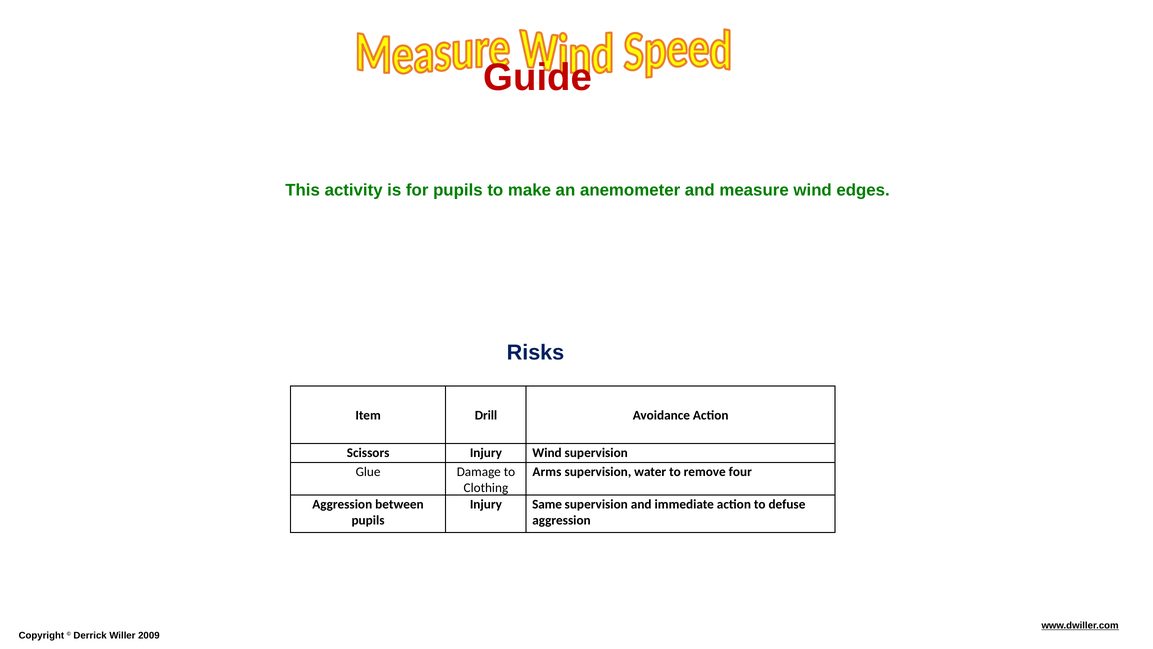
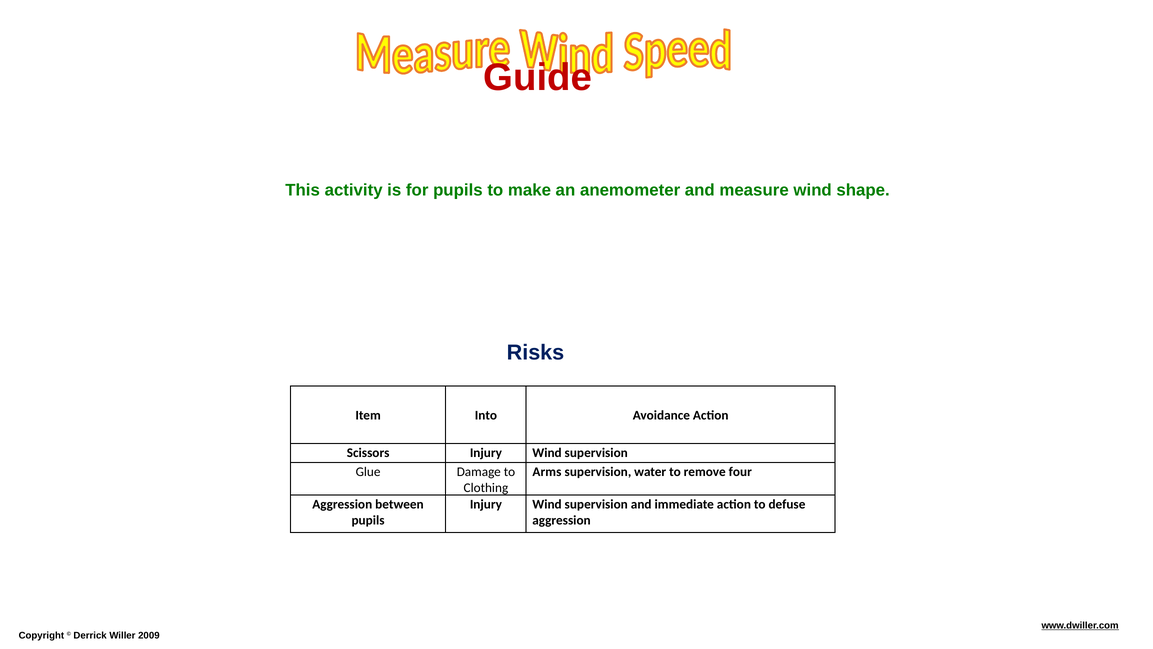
edges: edges -> shape
Drill: Drill -> Into
Same at (547, 504): Same -> Wind
